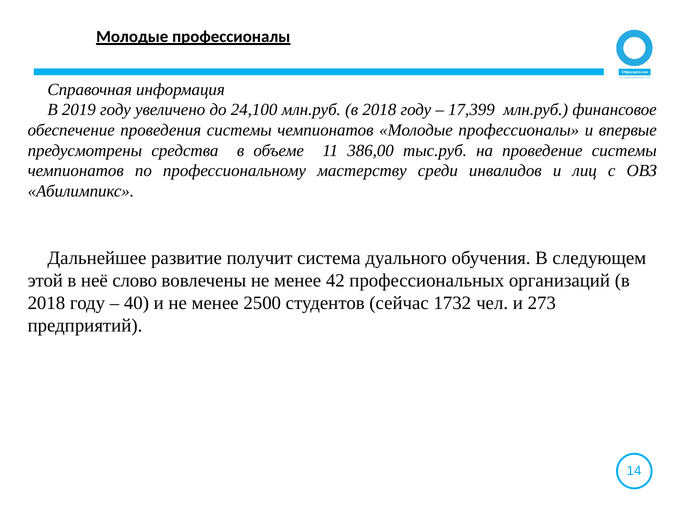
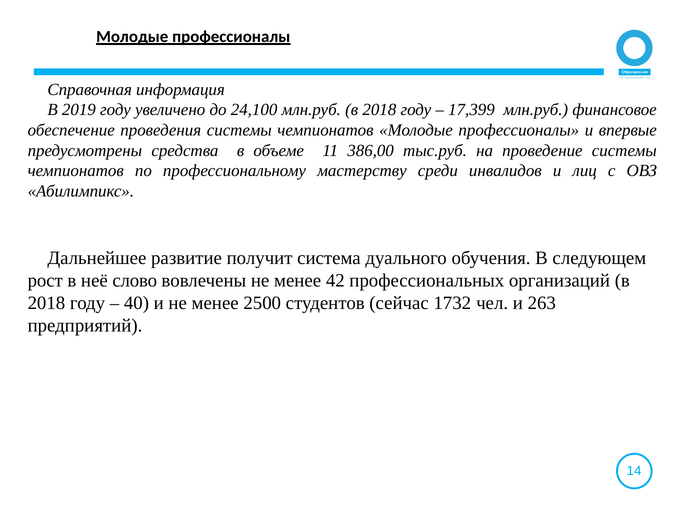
этой: этой -> рост
273: 273 -> 263
